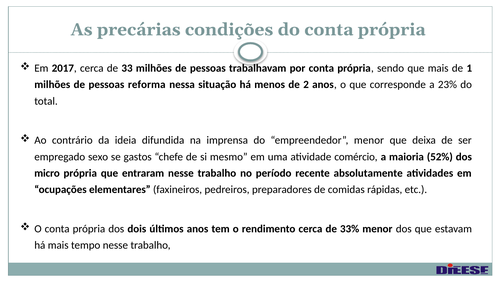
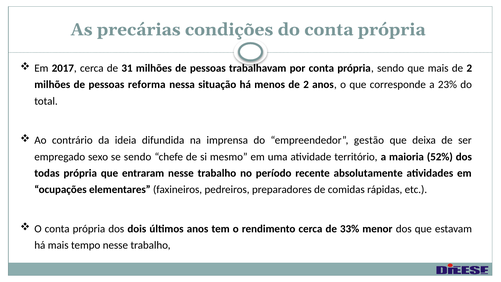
33: 33 -> 31
mais de 1: 1 -> 2
empreendedor menor: menor -> gestão
se gastos: gastos -> sendo
comércio: comércio -> território
micro: micro -> todas
